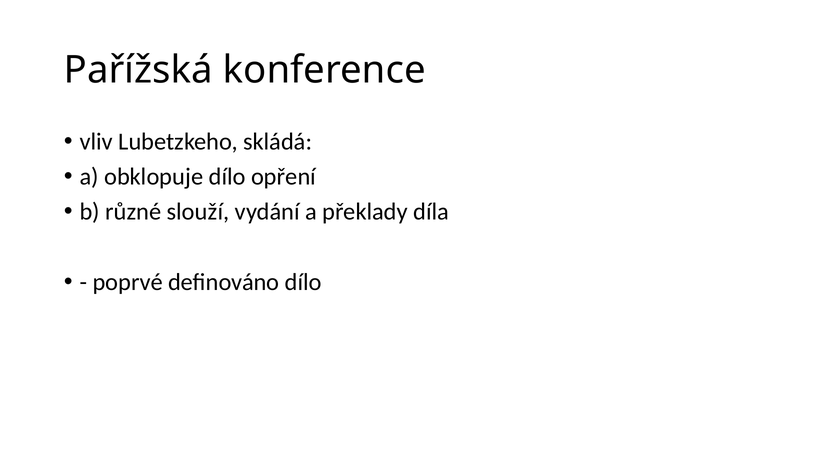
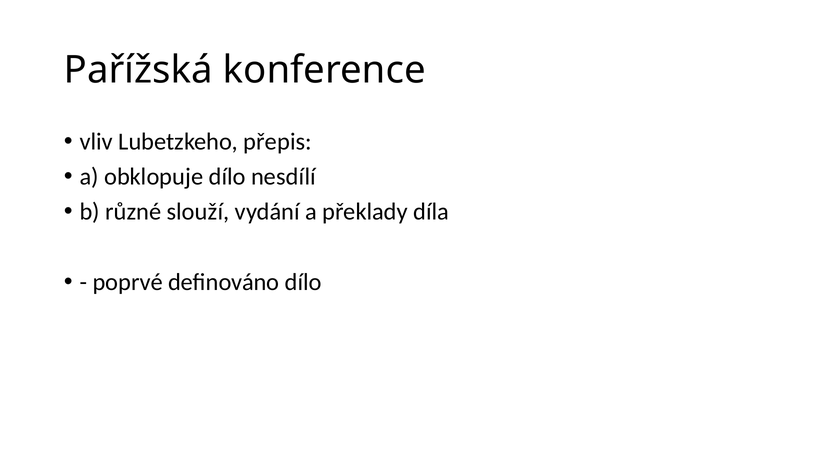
skládá: skládá -> přepis
opření: opření -> nesdílí
